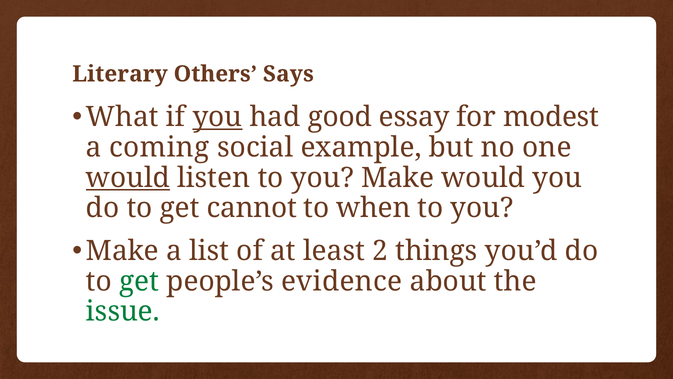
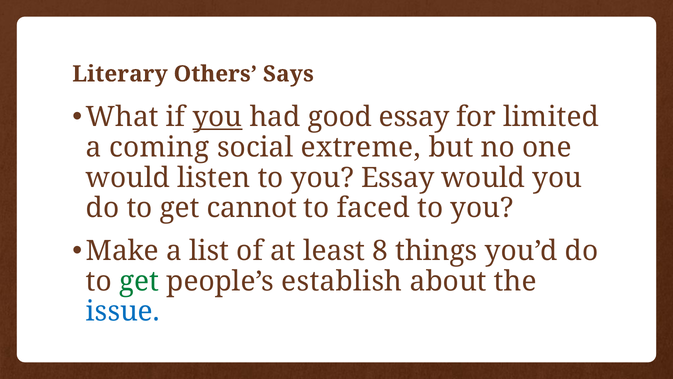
modest: modest -> limited
example: example -> extreme
would at (128, 178) underline: present -> none
you Make: Make -> Essay
when: when -> faced
2: 2 -> 8
evidence: evidence -> establish
issue colour: green -> blue
